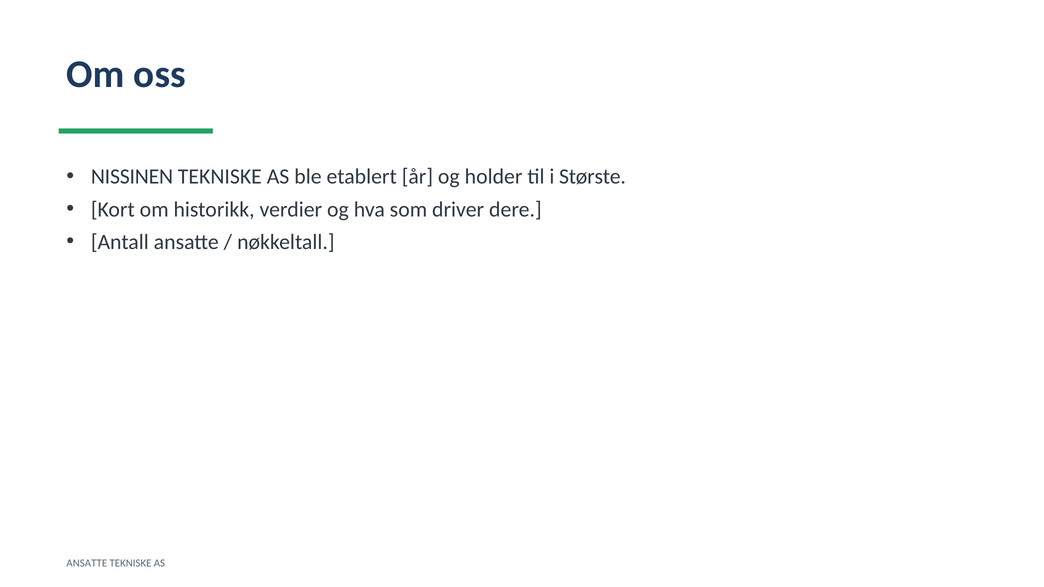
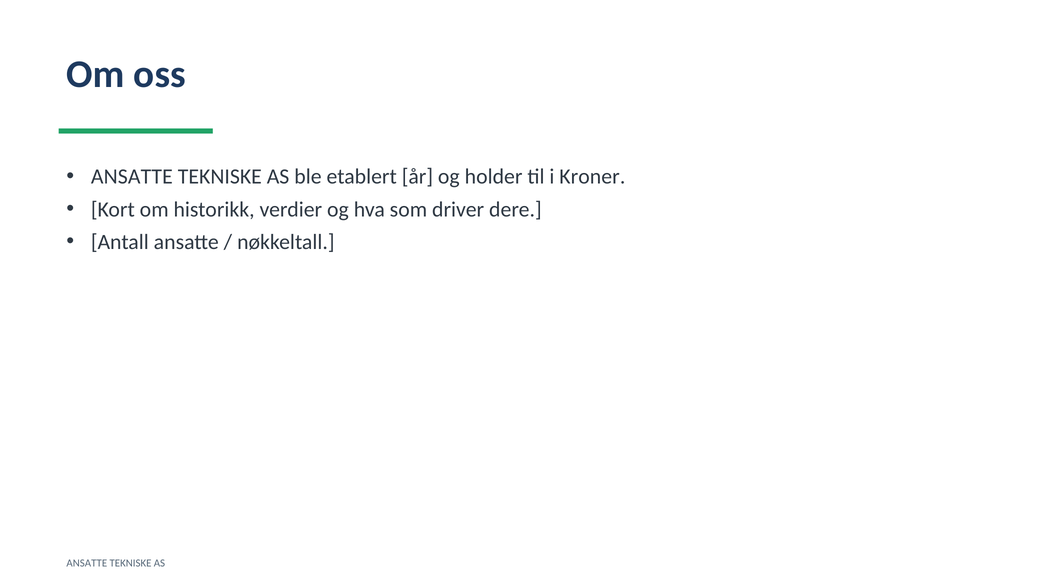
NISSINEN at (132, 177): NISSINEN -> ANSATTE
Største: Største -> Kroner
